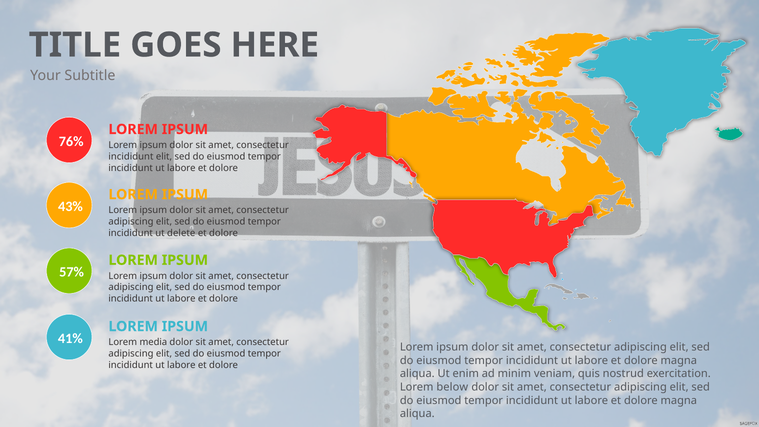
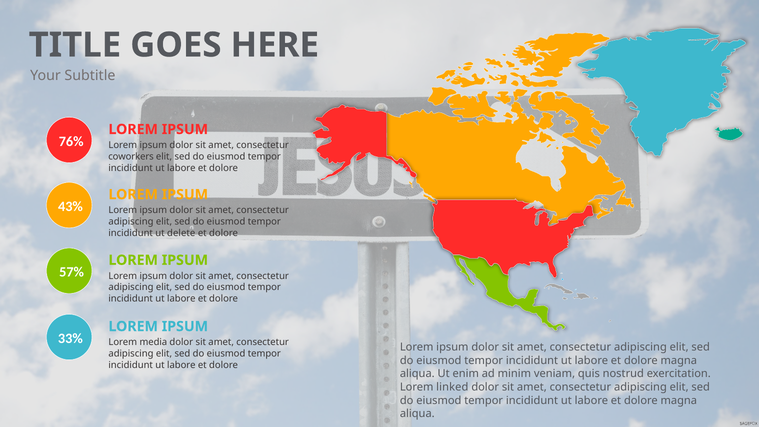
incididunt at (131, 157): incididunt -> coworkers
41%: 41% -> 33%
below: below -> linked
